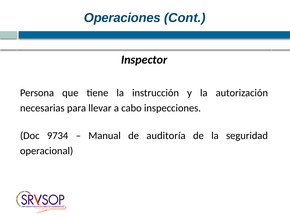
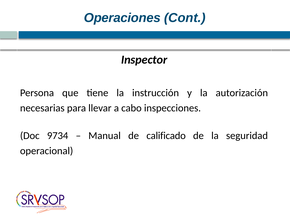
auditoría: auditoría -> calificado
